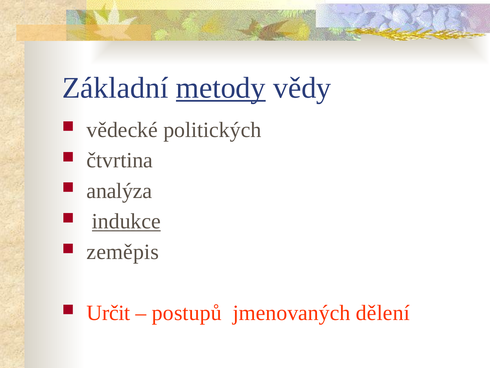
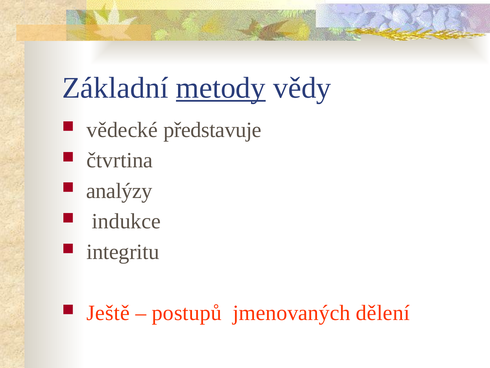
politických: politických -> představuje
analýza: analýza -> analýzy
indukce underline: present -> none
zeměpis: zeměpis -> integritu
Určit: Určit -> Ještě
